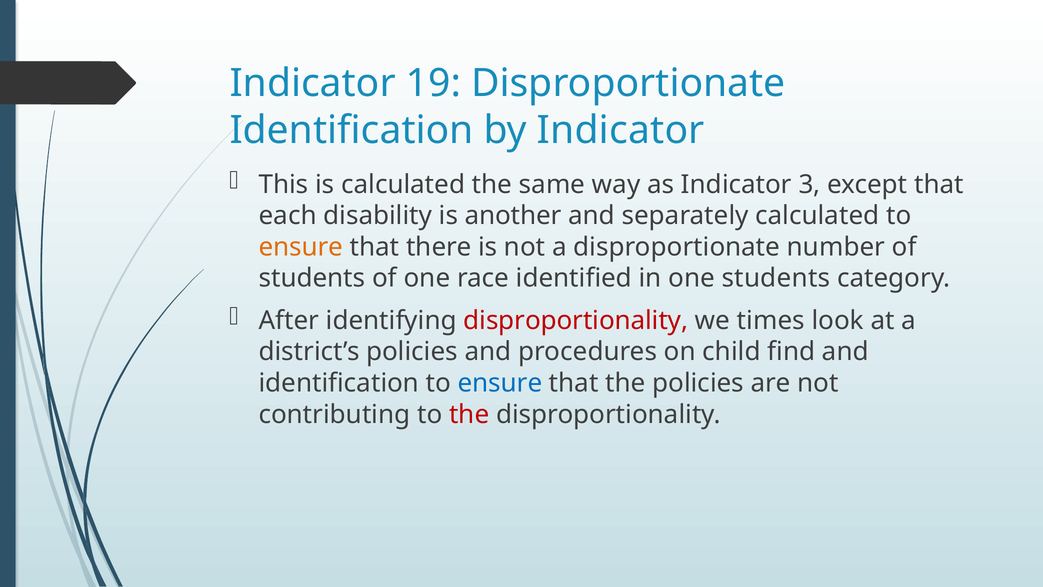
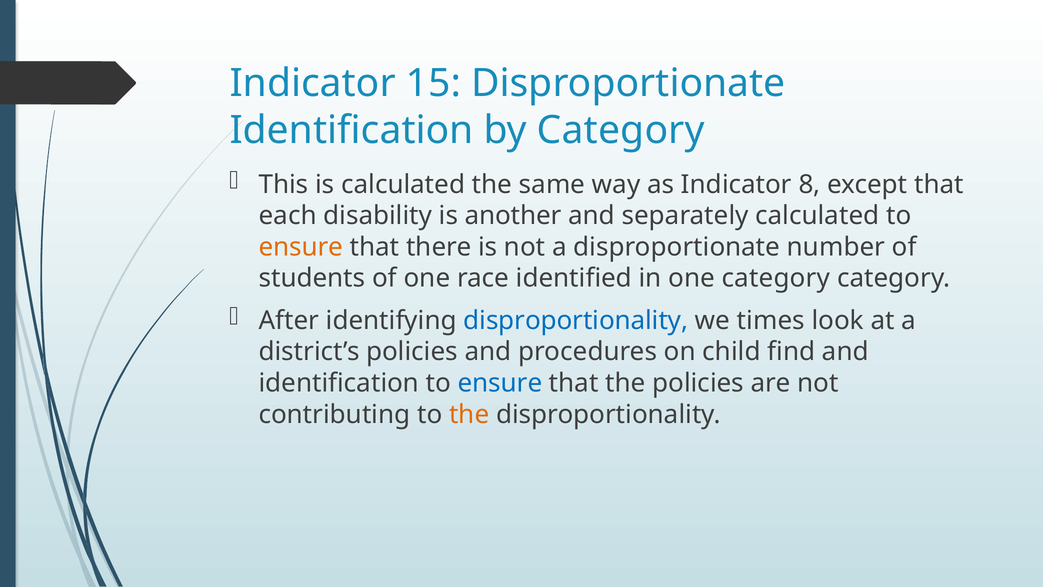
19: 19 -> 15
by Indicator: Indicator -> Category
3: 3 -> 8
one students: students -> category
disproportionality at (576, 320) colour: red -> blue
the at (469, 414) colour: red -> orange
